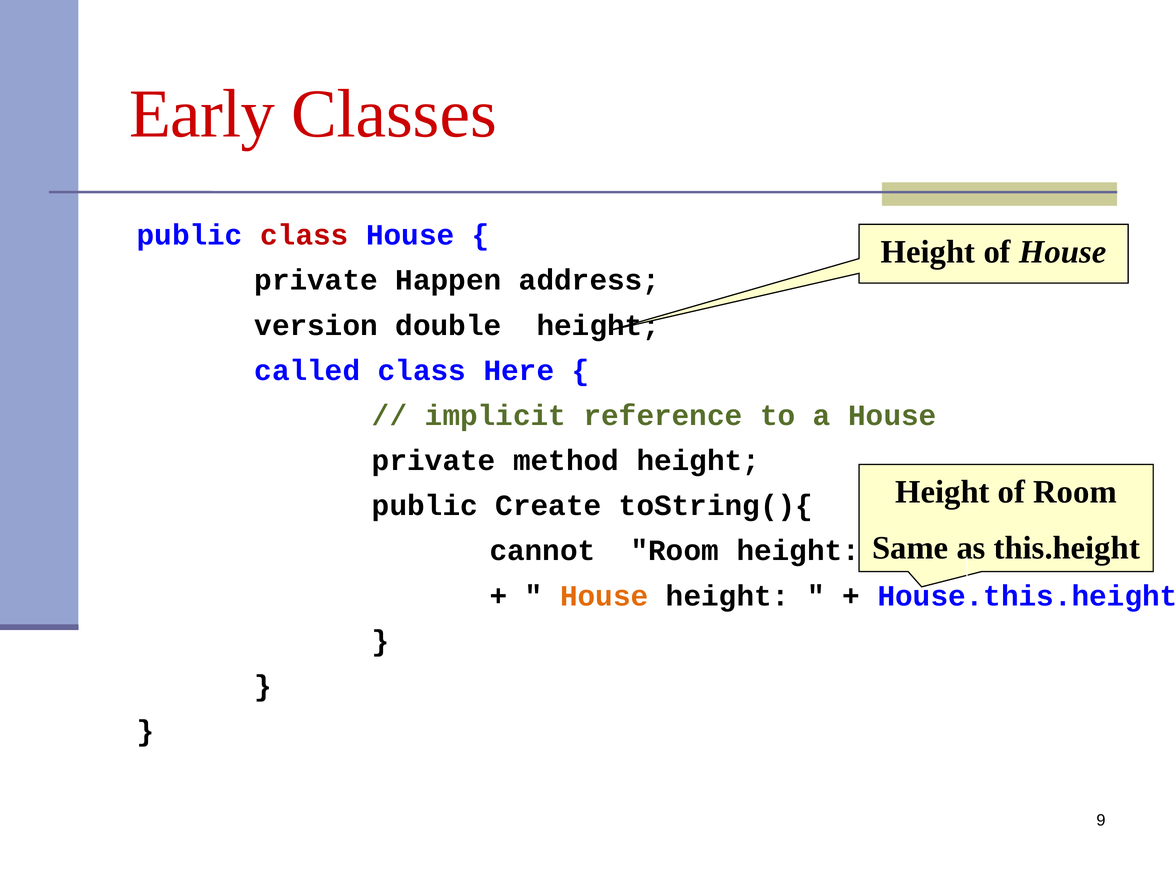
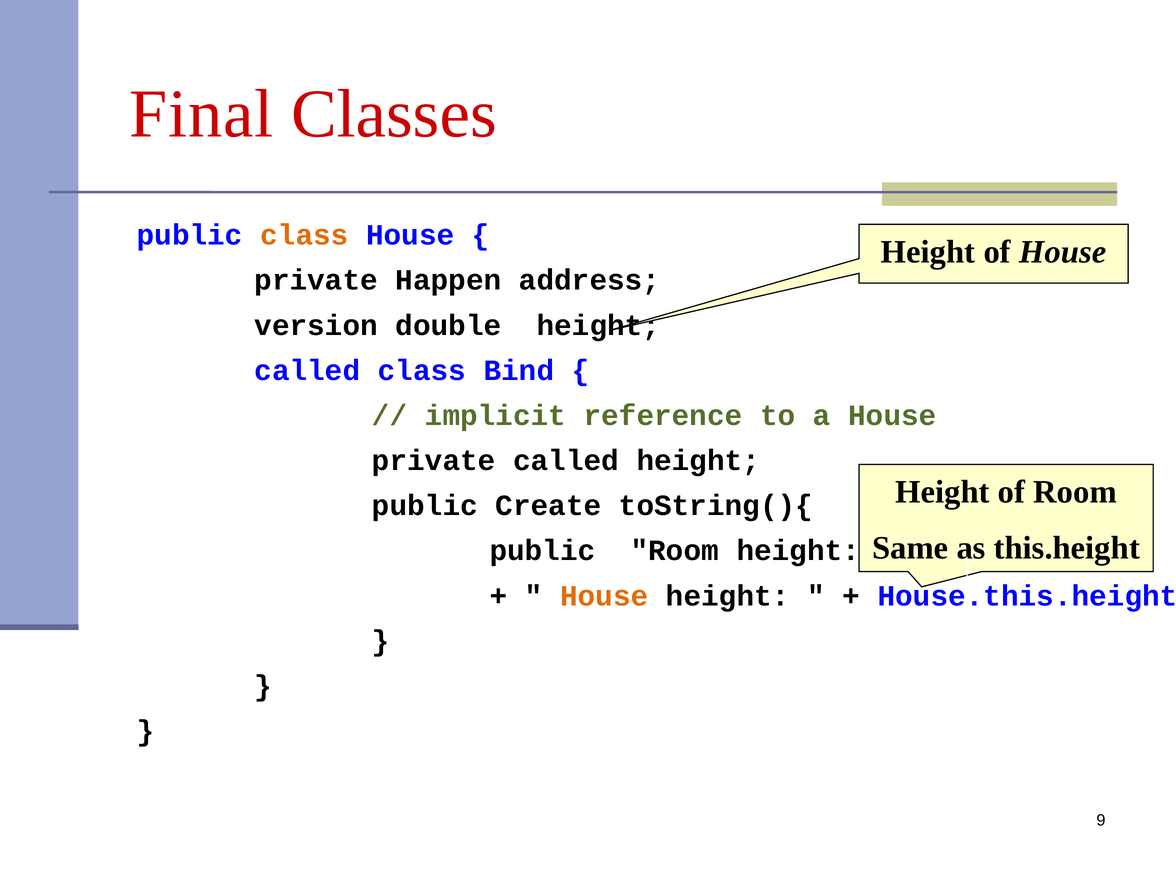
Early: Early -> Final
class at (304, 235) colour: red -> orange
Here: Here -> Bind
private method: method -> called
cannot at (542, 551): cannot -> public
